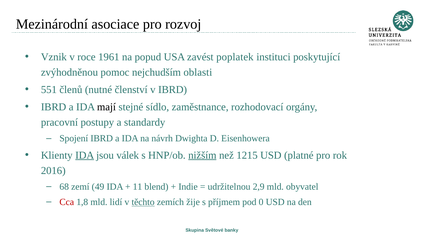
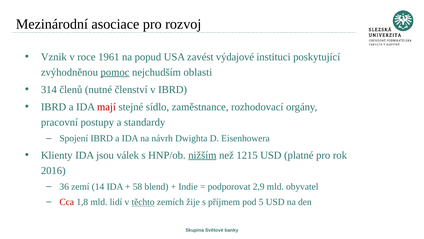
poplatek: poplatek -> výdajové
pomoc underline: none -> present
551: 551 -> 314
mají colour: black -> red
IDA at (85, 155) underline: present -> none
68: 68 -> 36
49: 49 -> 14
11: 11 -> 58
udržitelnou: udržitelnou -> podporovat
0: 0 -> 5
